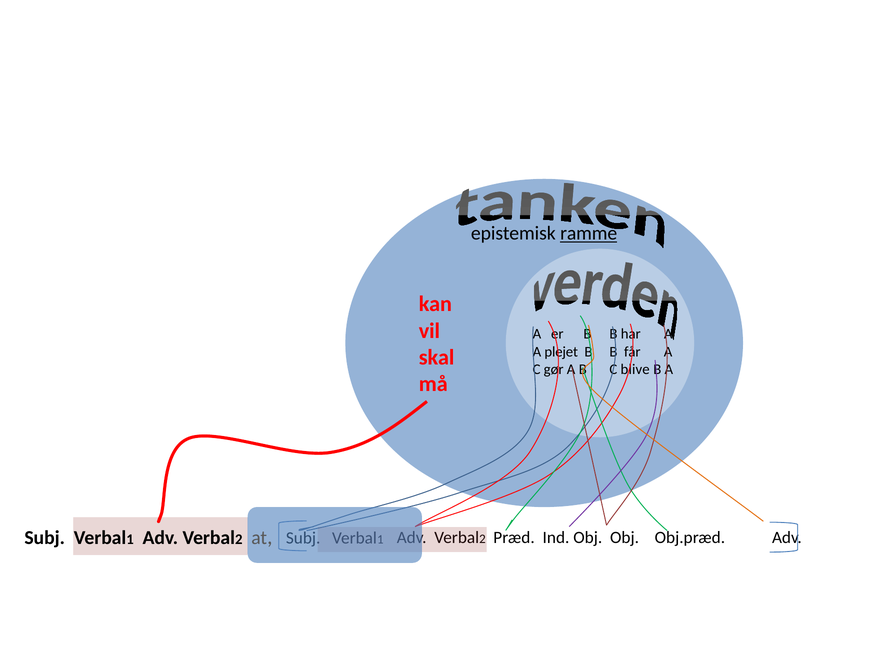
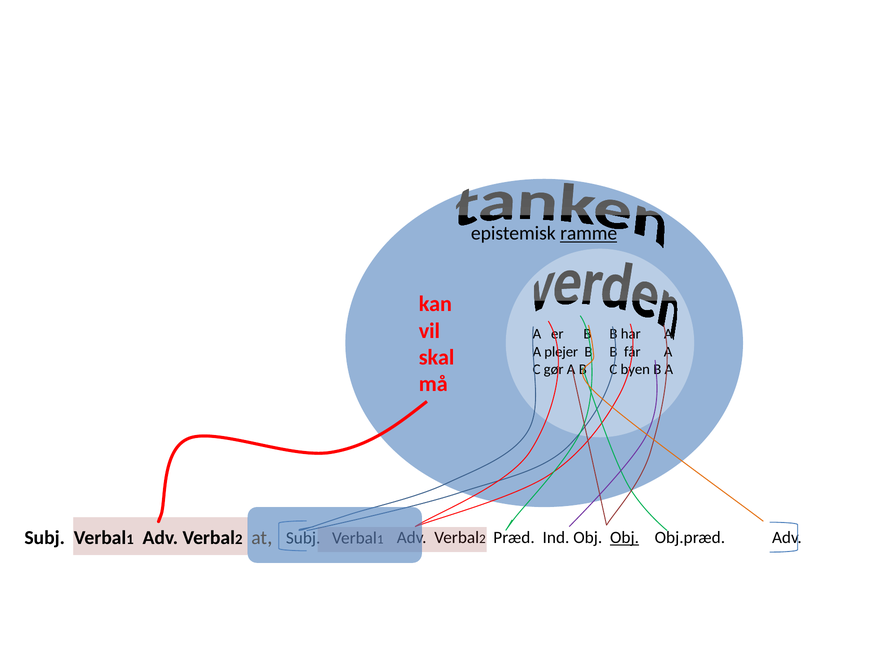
plejet: plejet -> plejer
blive: blive -> byen
Obj at (624, 537) underline: none -> present
